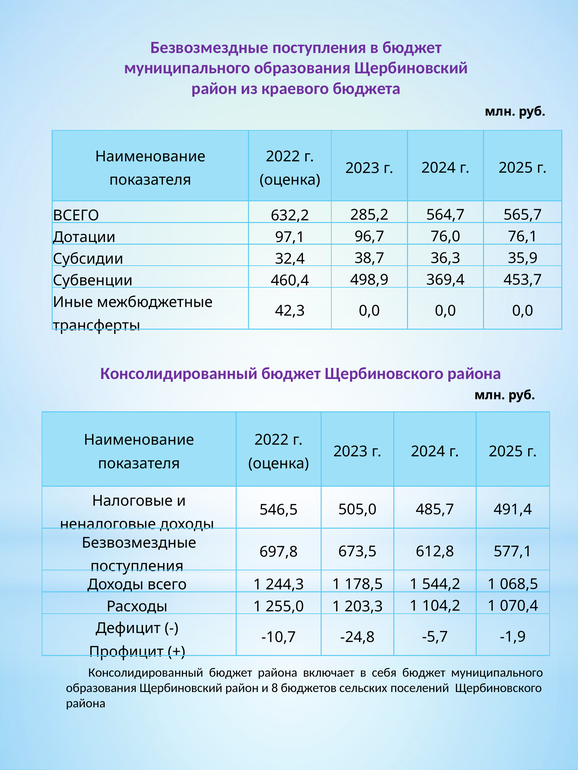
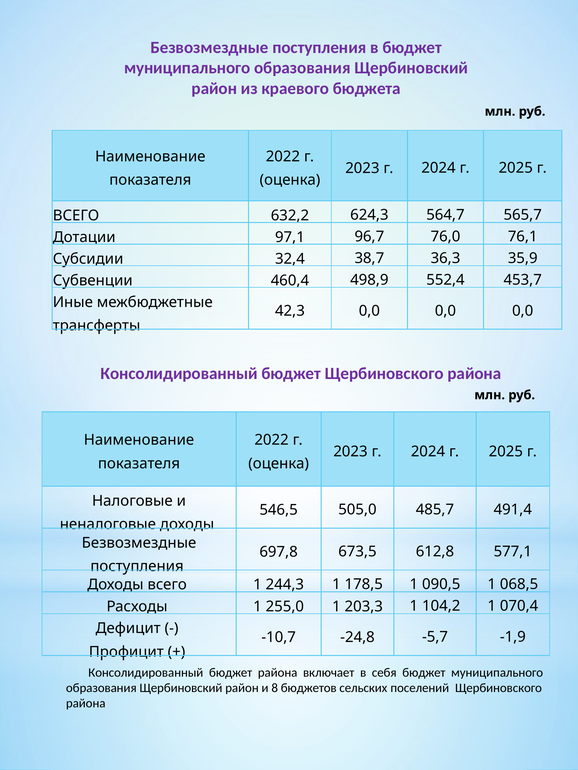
285,2: 285,2 -> 624,3
369,4: 369,4 -> 552,4
544,2: 544,2 -> 090,5
